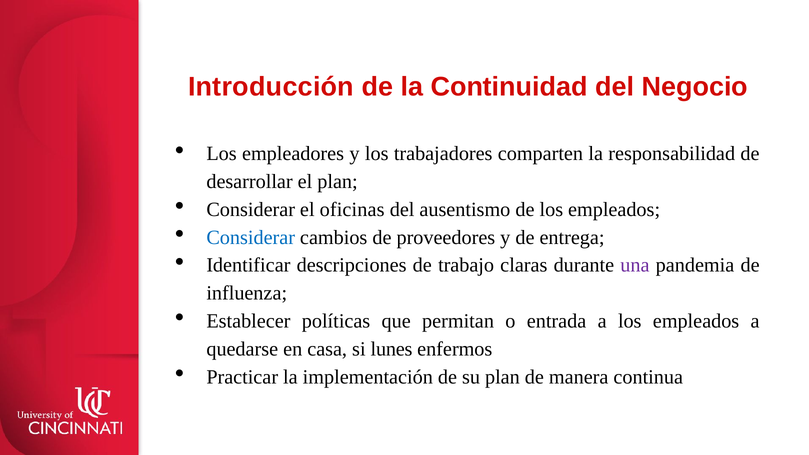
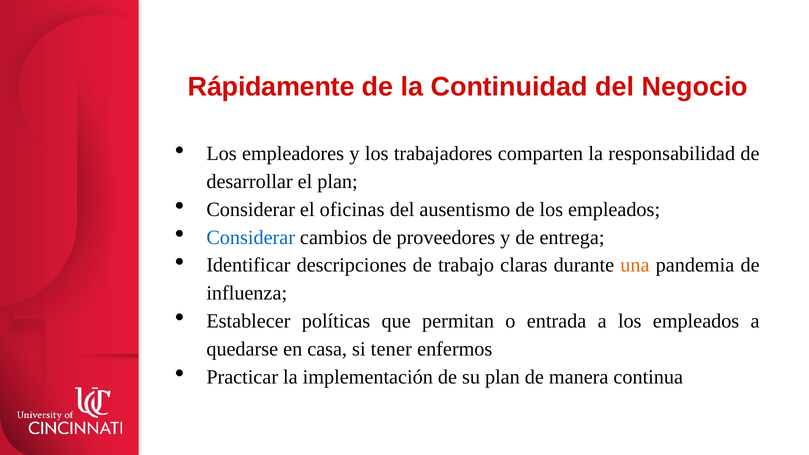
Introducción: Introducción -> Rápidamente
una colour: purple -> orange
lunes: lunes -> tener
